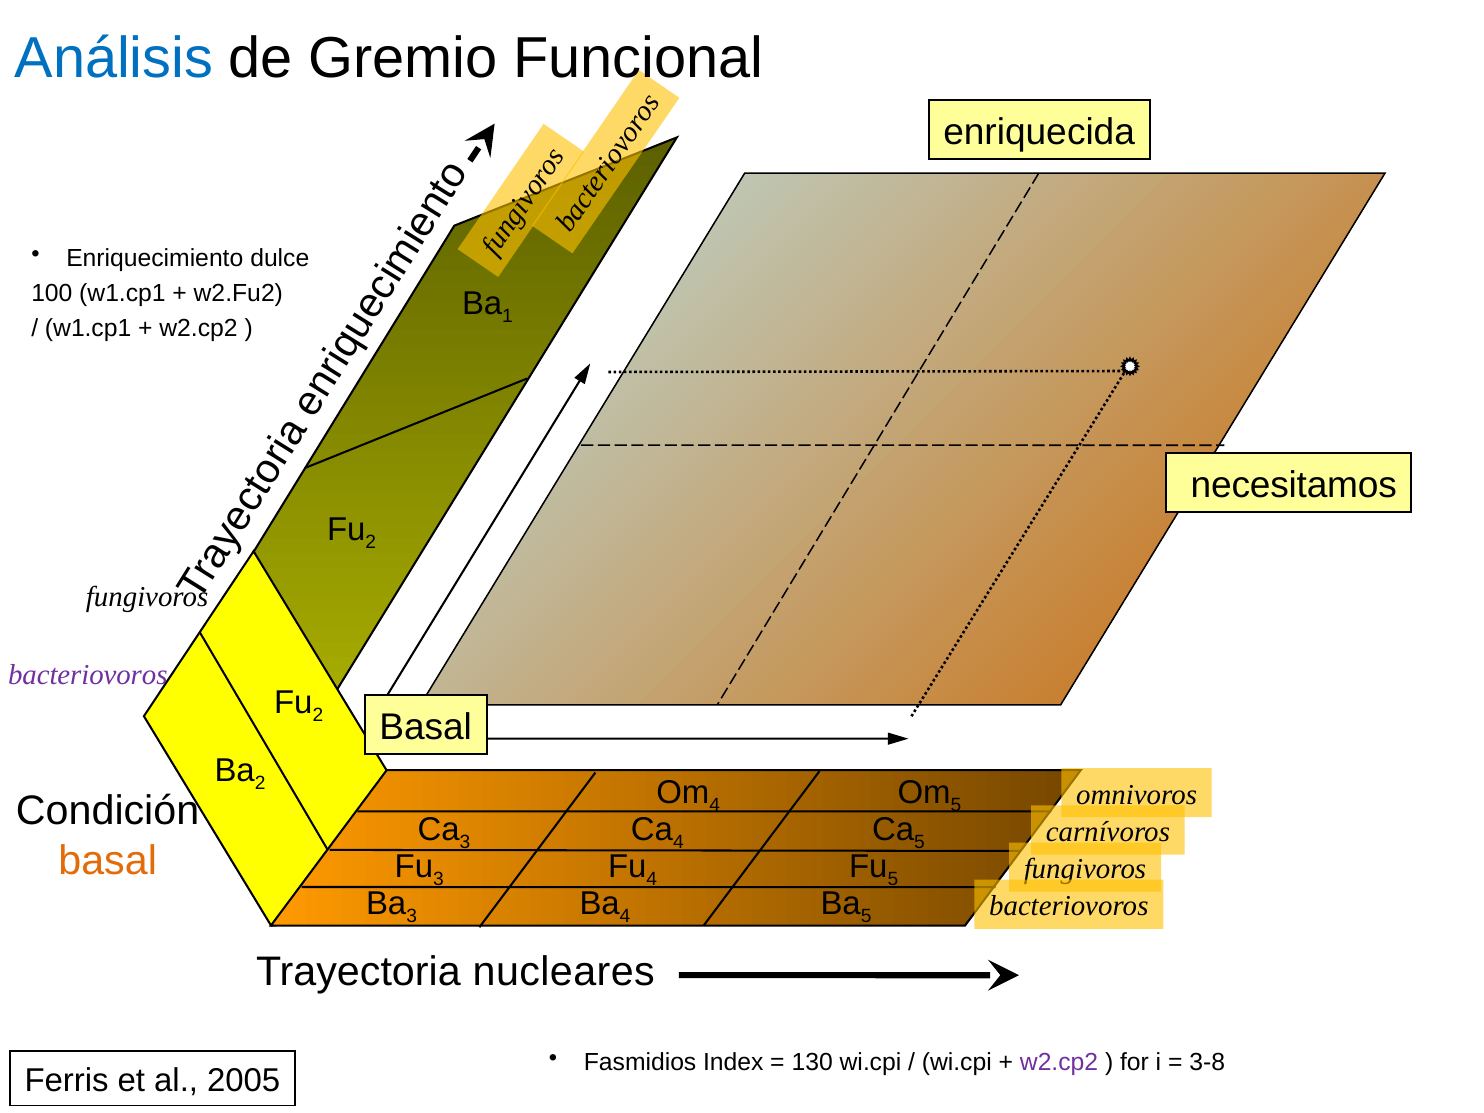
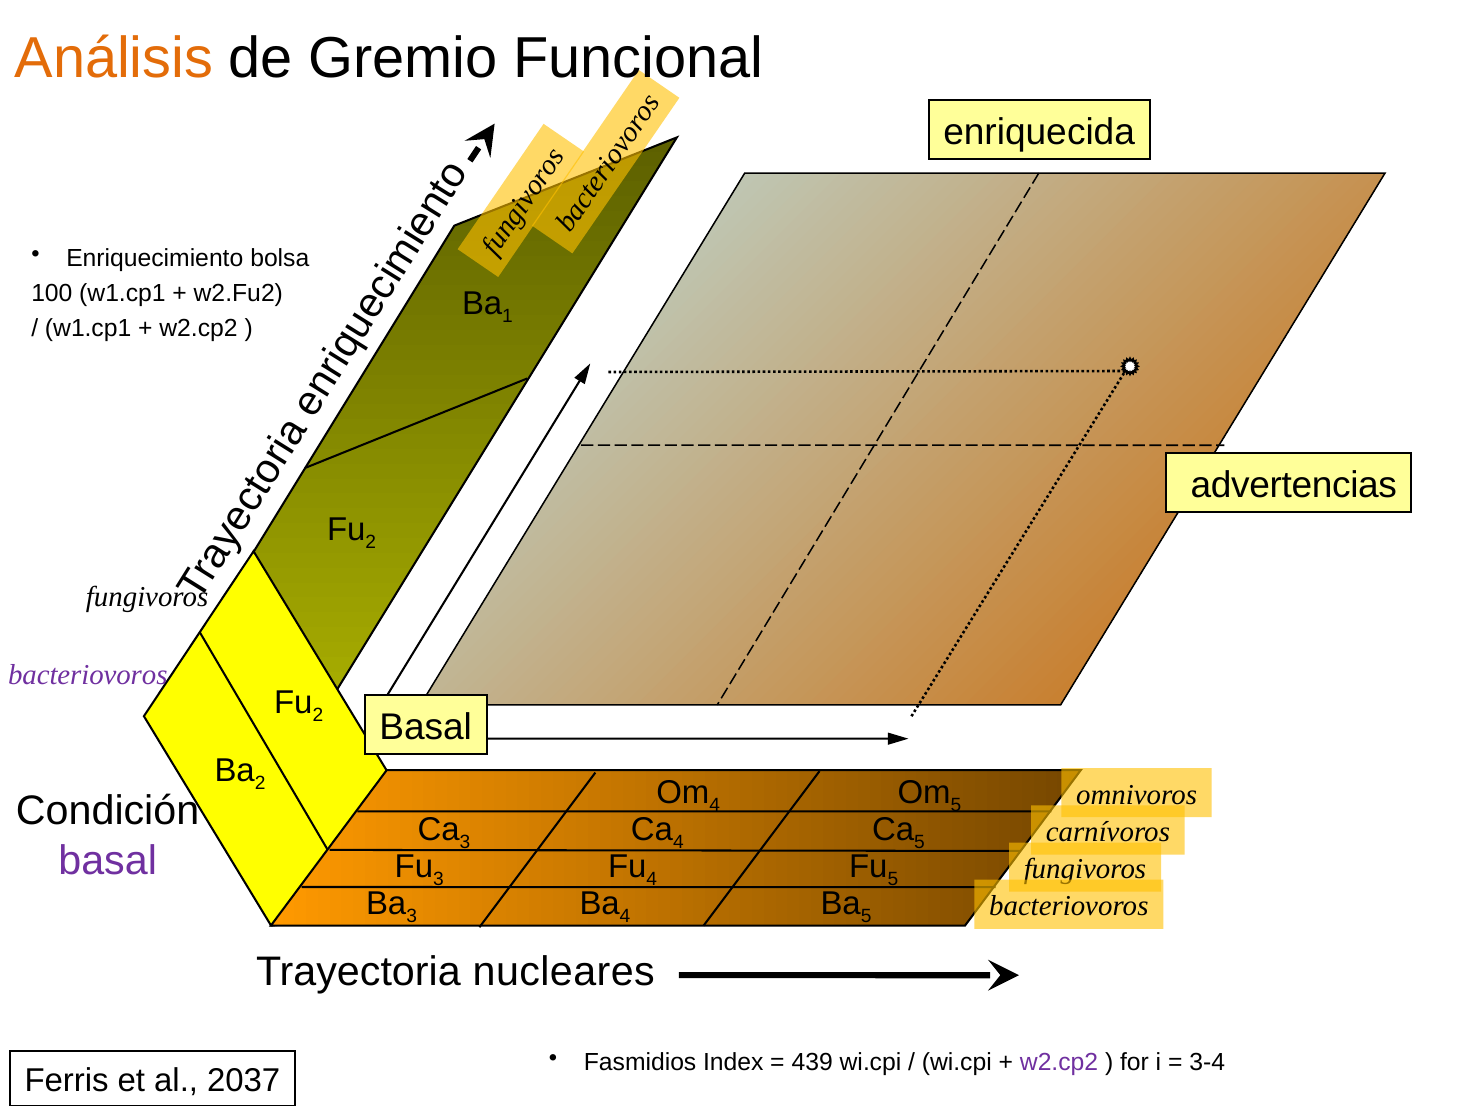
Análisis colour: blue -> orange
dulce: dulce -> bolsa
necesitamos: necesitamos -> advertencias
basal at (108, 860) colour: orange -> purple
130: 130 -> 439
3-8: 3-8 -> 3-4
2005: 2005 -> 2037
